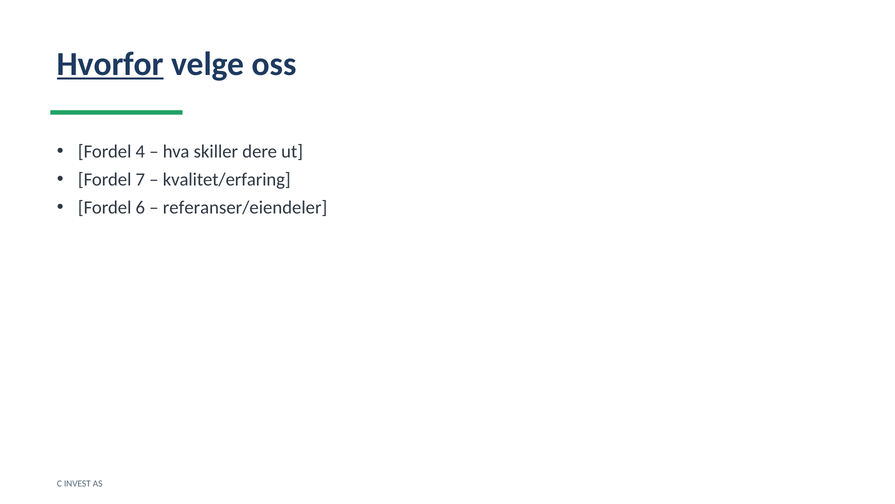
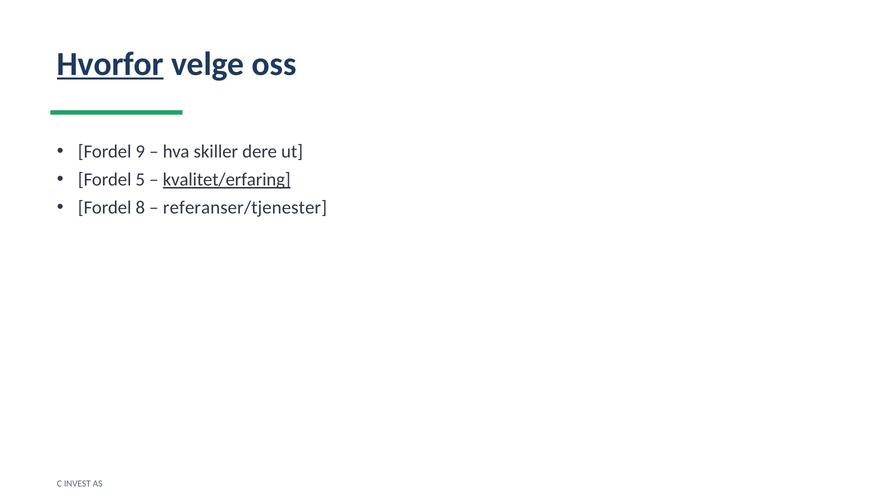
4: 4 -> 9
7: 7 -> 5
kvalitet/erfaring underline: none -> present
6: 6 -> 8
referanser/eiendeler: referanser/eiendeler -> referanser/tjenester
